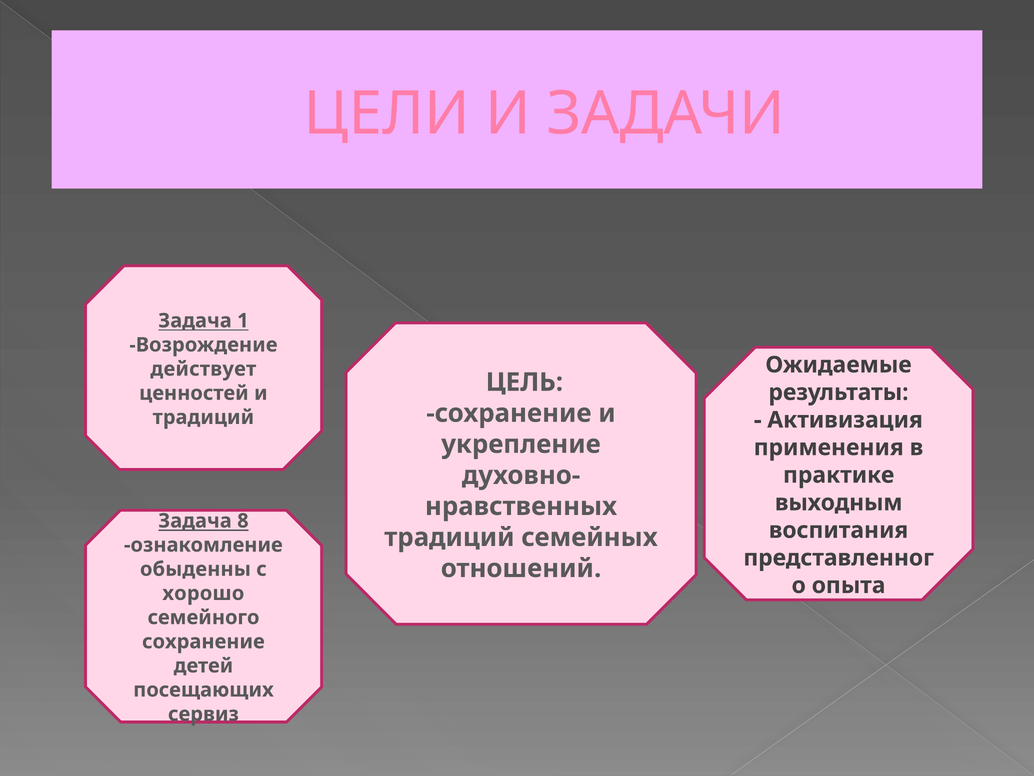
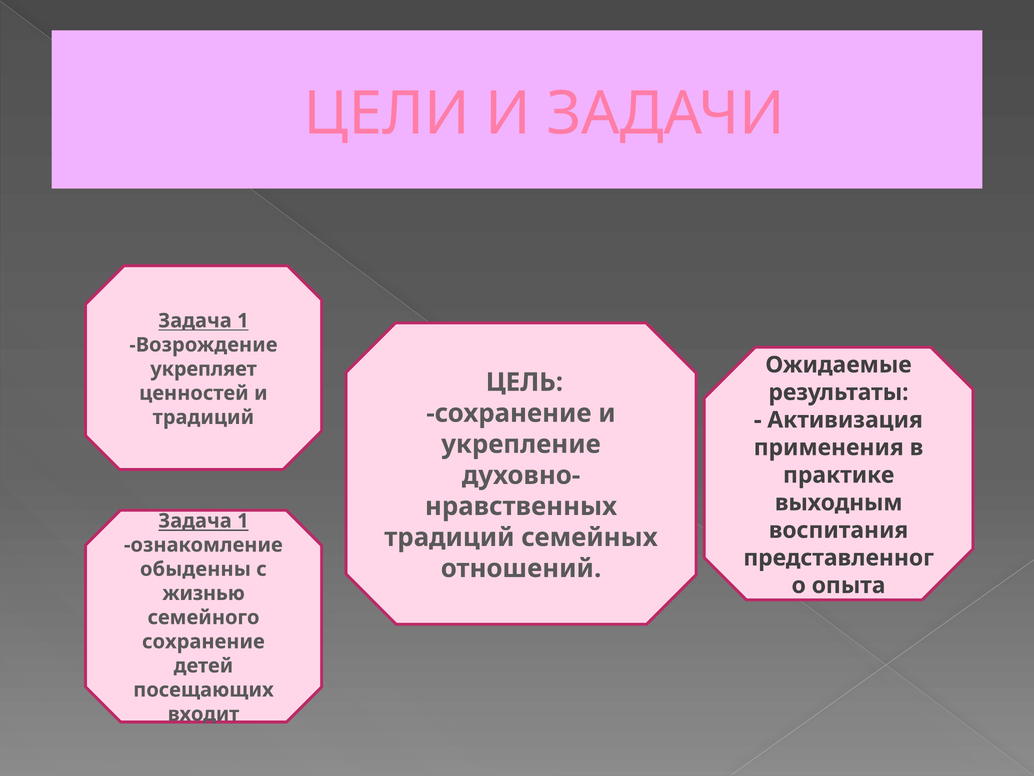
действует: действует -> укрепляет
8 at (243, 521): 8 -> 1
хорошо: хорошо -> жизнью
сервиз: сервиз -> входит
